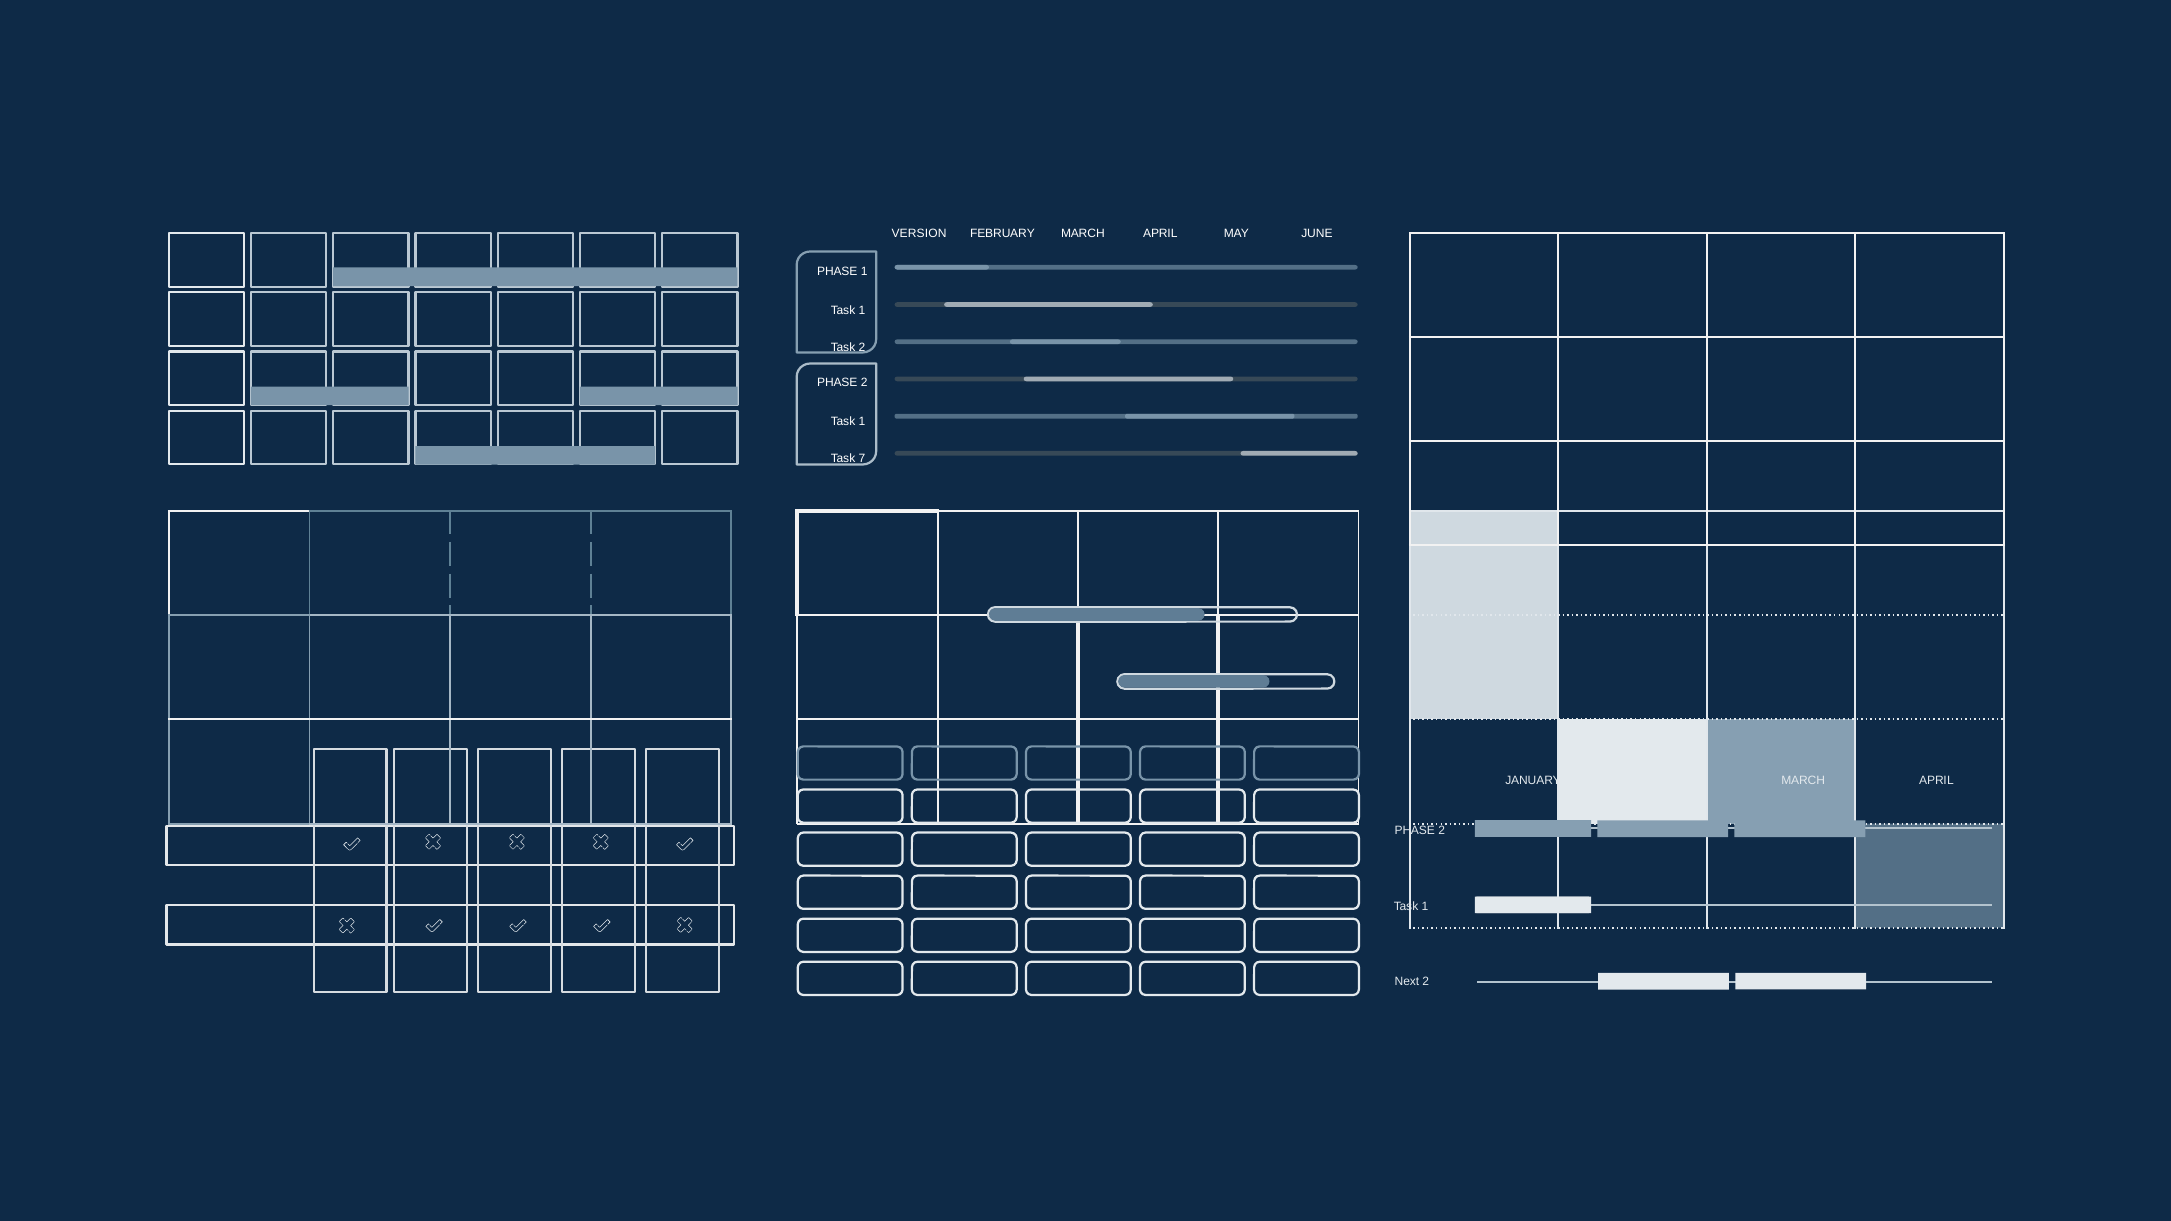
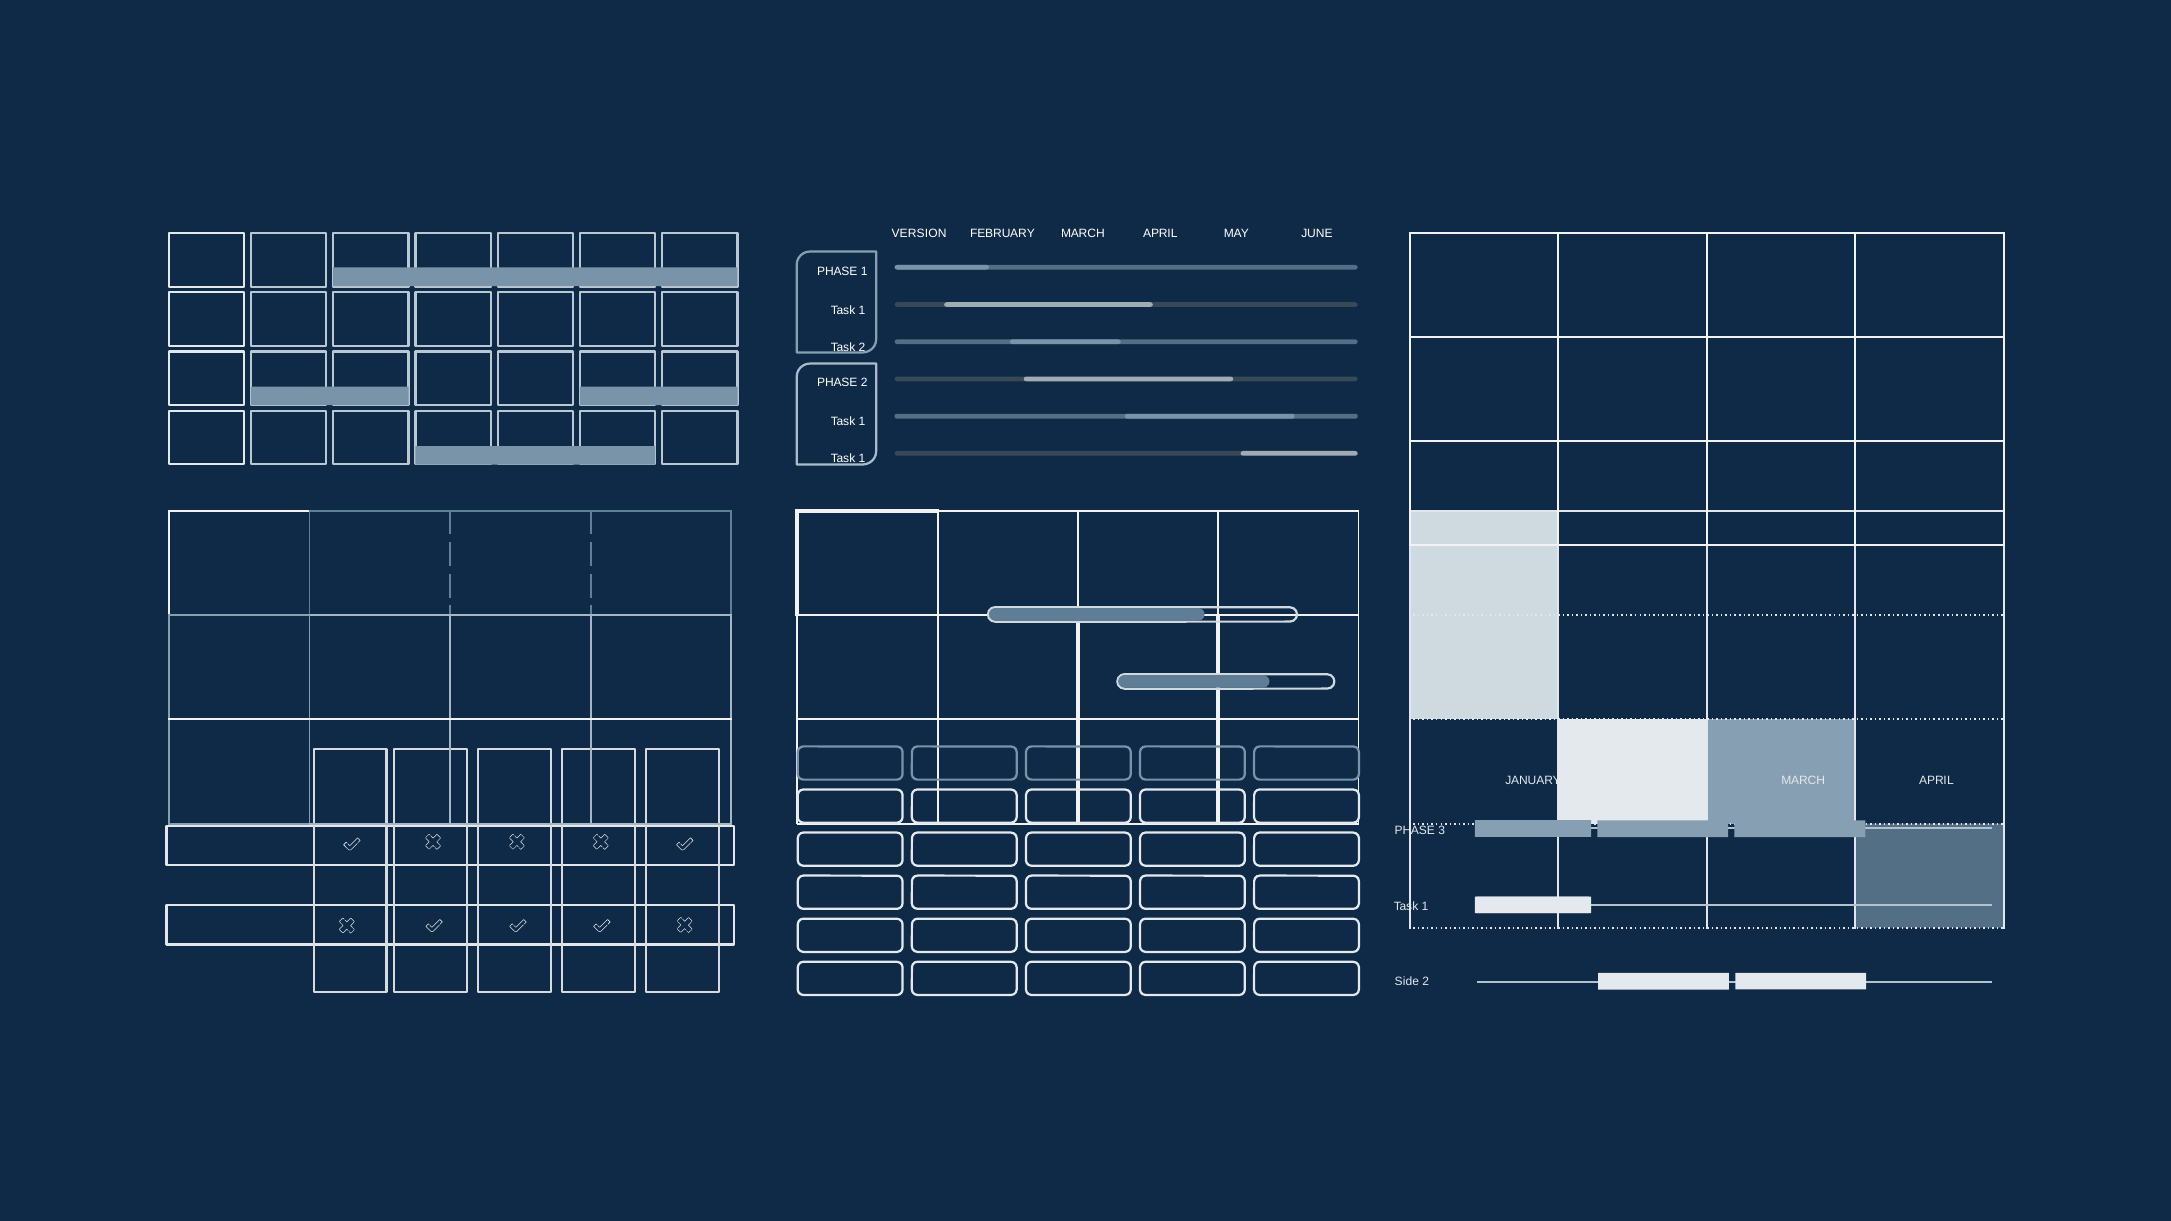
7 at (862, 459): 7 -> 1
2 at (1442, 831): 2 -> 3
Next: Next -> Side
